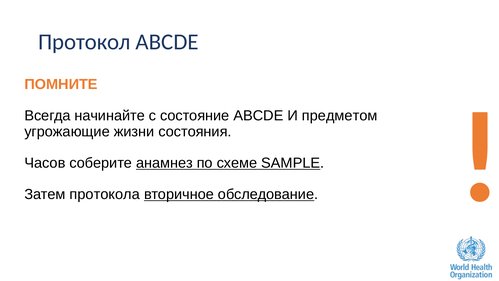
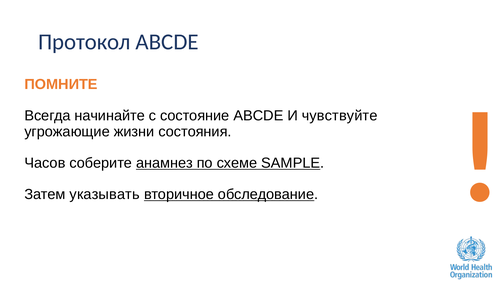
предметом: предметом -> чувствуйте
протокола: протокола -> указывать
